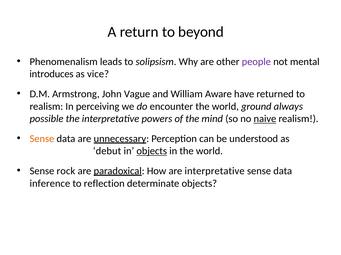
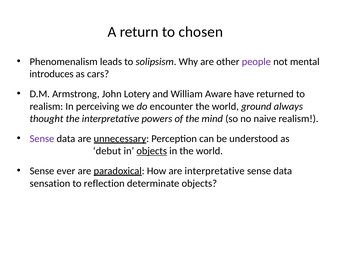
beyond: beyond -> chosen
vice: vice -> cars
Vague: Vague -> Lotery
possible: possible -> thought
naive underline: present -> none
Sense at (42, 139) colour: orange -> purple
rock: rock -> ever
inference: inference -> sensation
